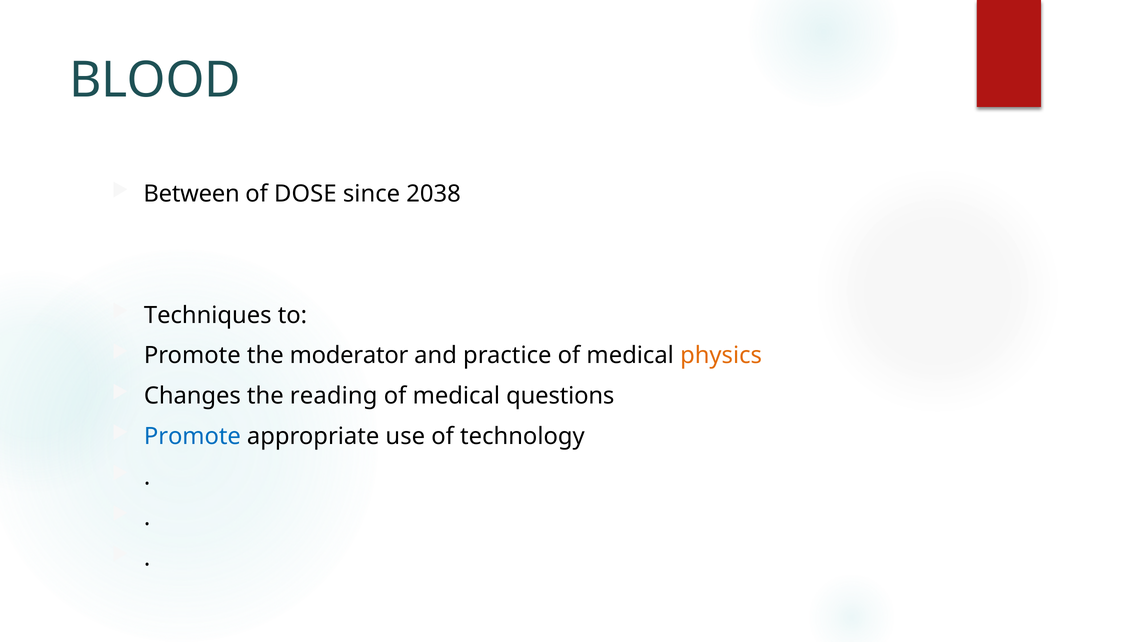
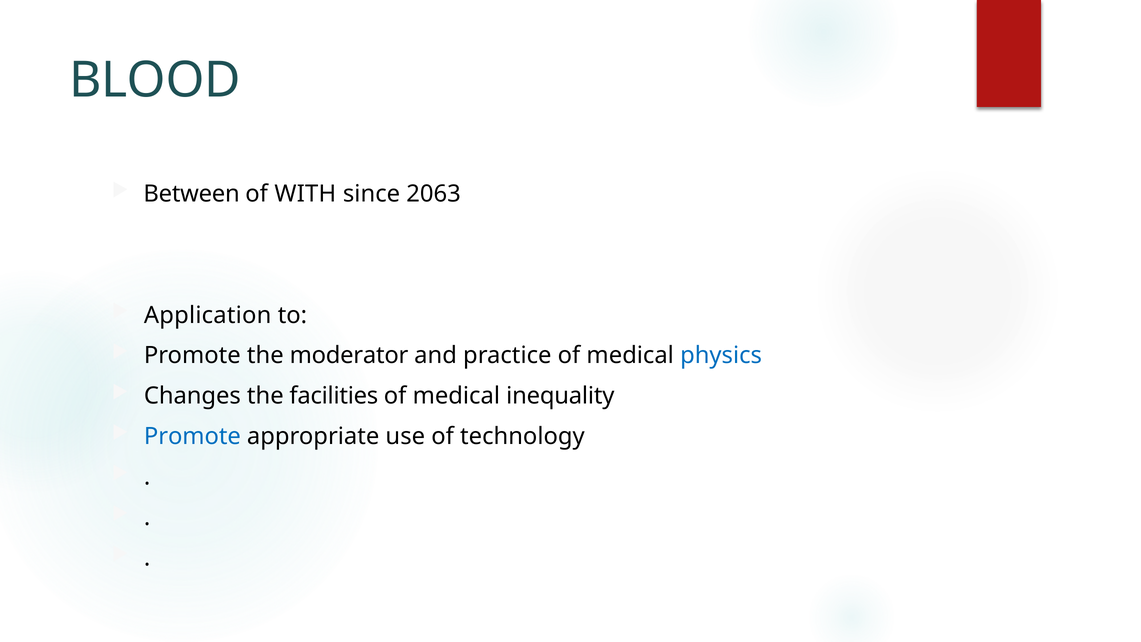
DOSE: DOSE -> WITH
2038: 2038 -> 2063
Techniques: Techniques -> Application
physics colour: orange -> blue
reading: reading -> facilities
questions: questions -> inequality
